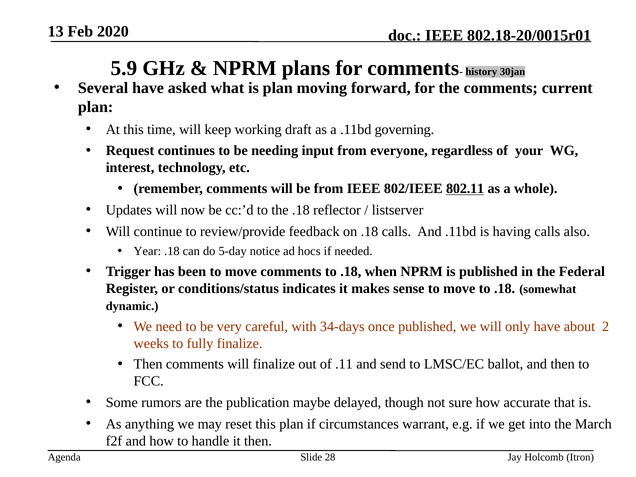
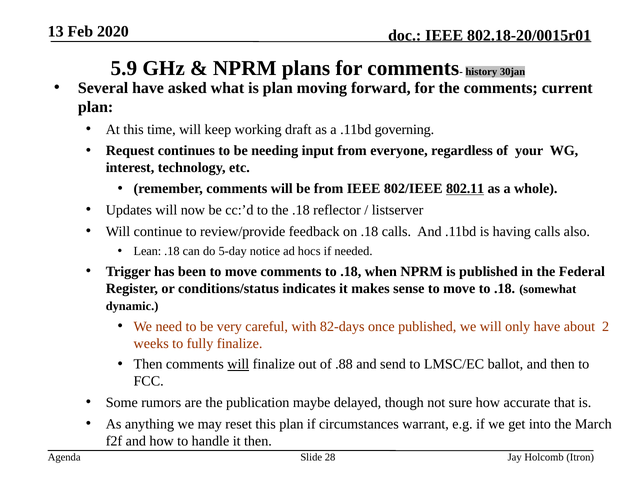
Year: Year -> Lean
34-days: 34-days -> 82-days
will at (238, 364) underline: none -> present
.11: .11 -> .88
